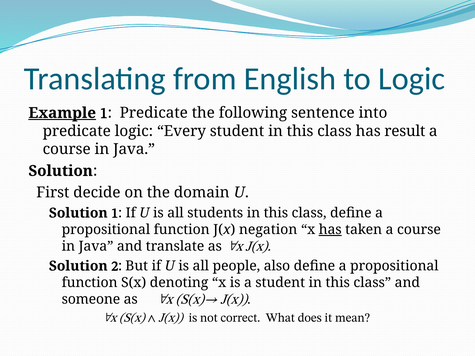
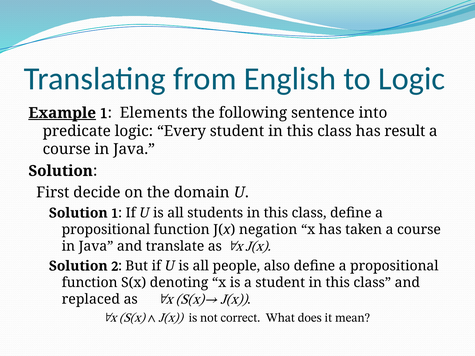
Predicate at (154, 113): Predicate -> Elements
has at (330, 230) underline: present -> none
someone: someone -> replaced
